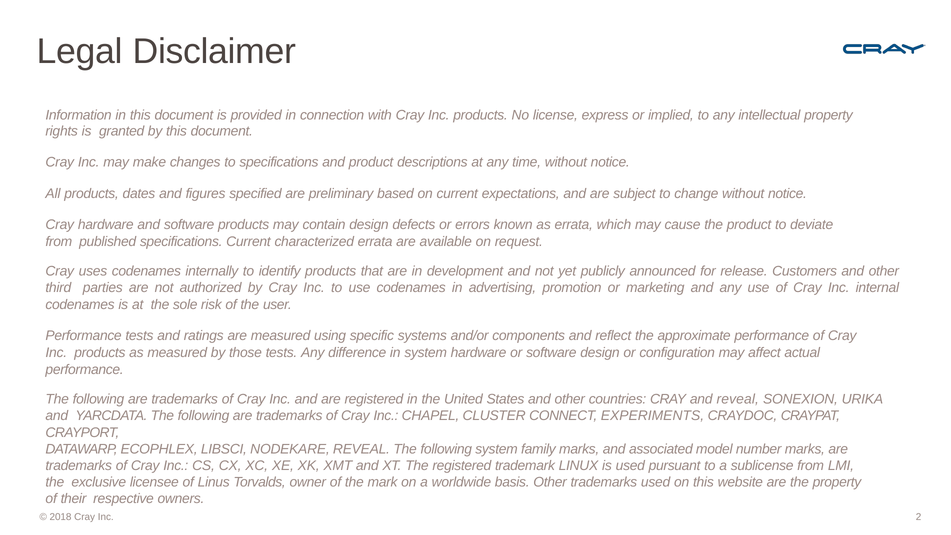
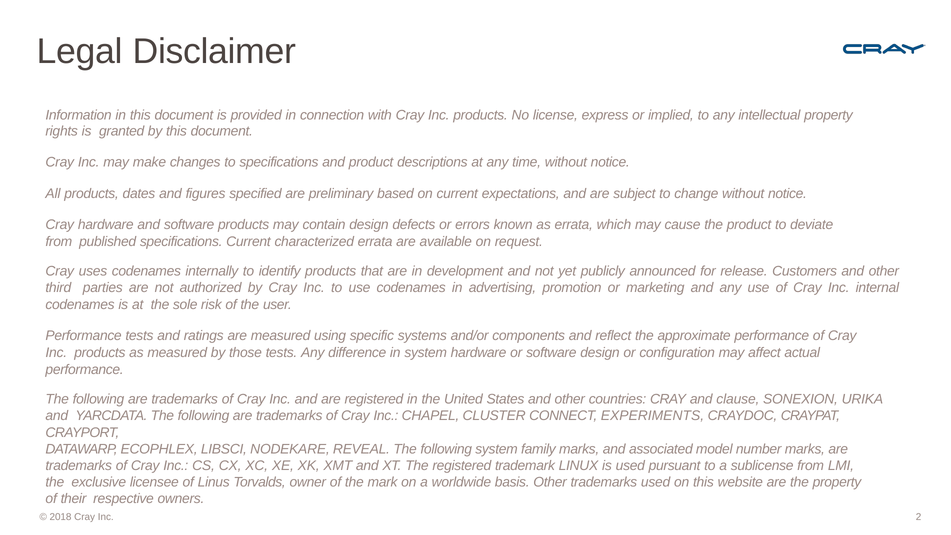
and reveal: reveal -> clause
